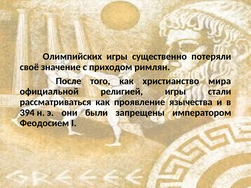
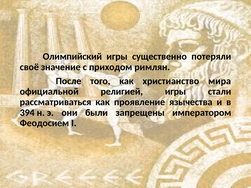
Олимпийских: Олимпийских -> Олимпийский
